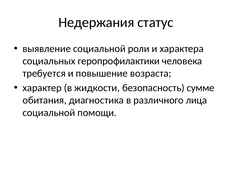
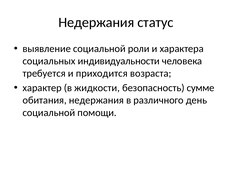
геропрофилактики: геропрофилактики -> индивидуальности
повышение: повышение -> приходится
обитания диагностика: диагностика -> недержания
лица: лица -> день
